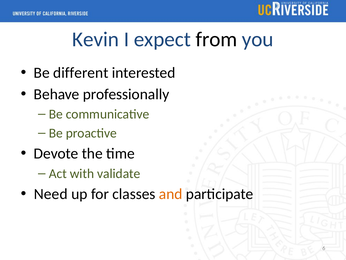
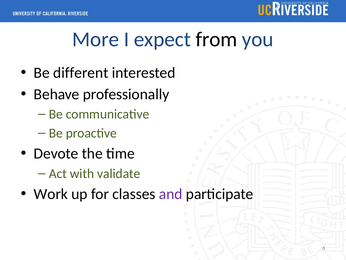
Kevin: Kevin -> More
Need: Need -> Work
and colour: orange -> purple
